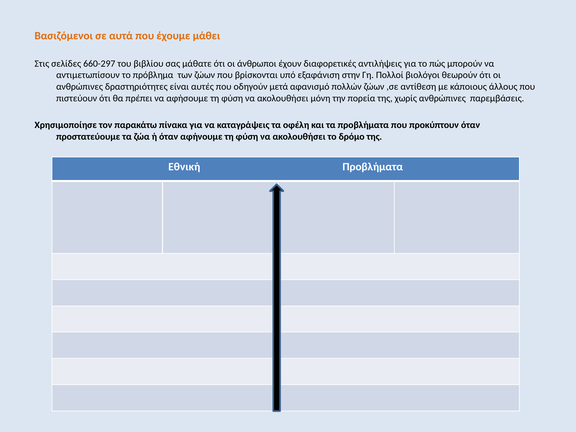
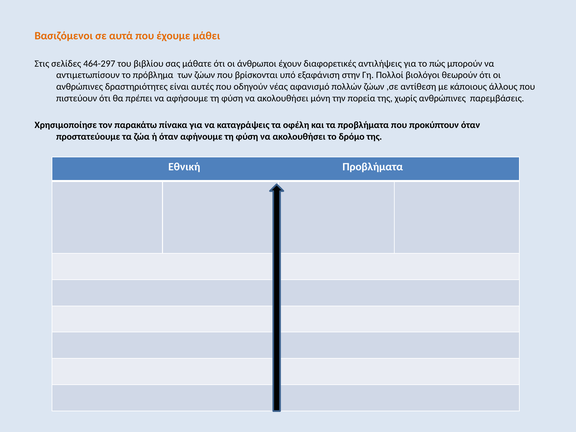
660-297: 660-297 -> 464-297
μετά: μετά -> νέας
